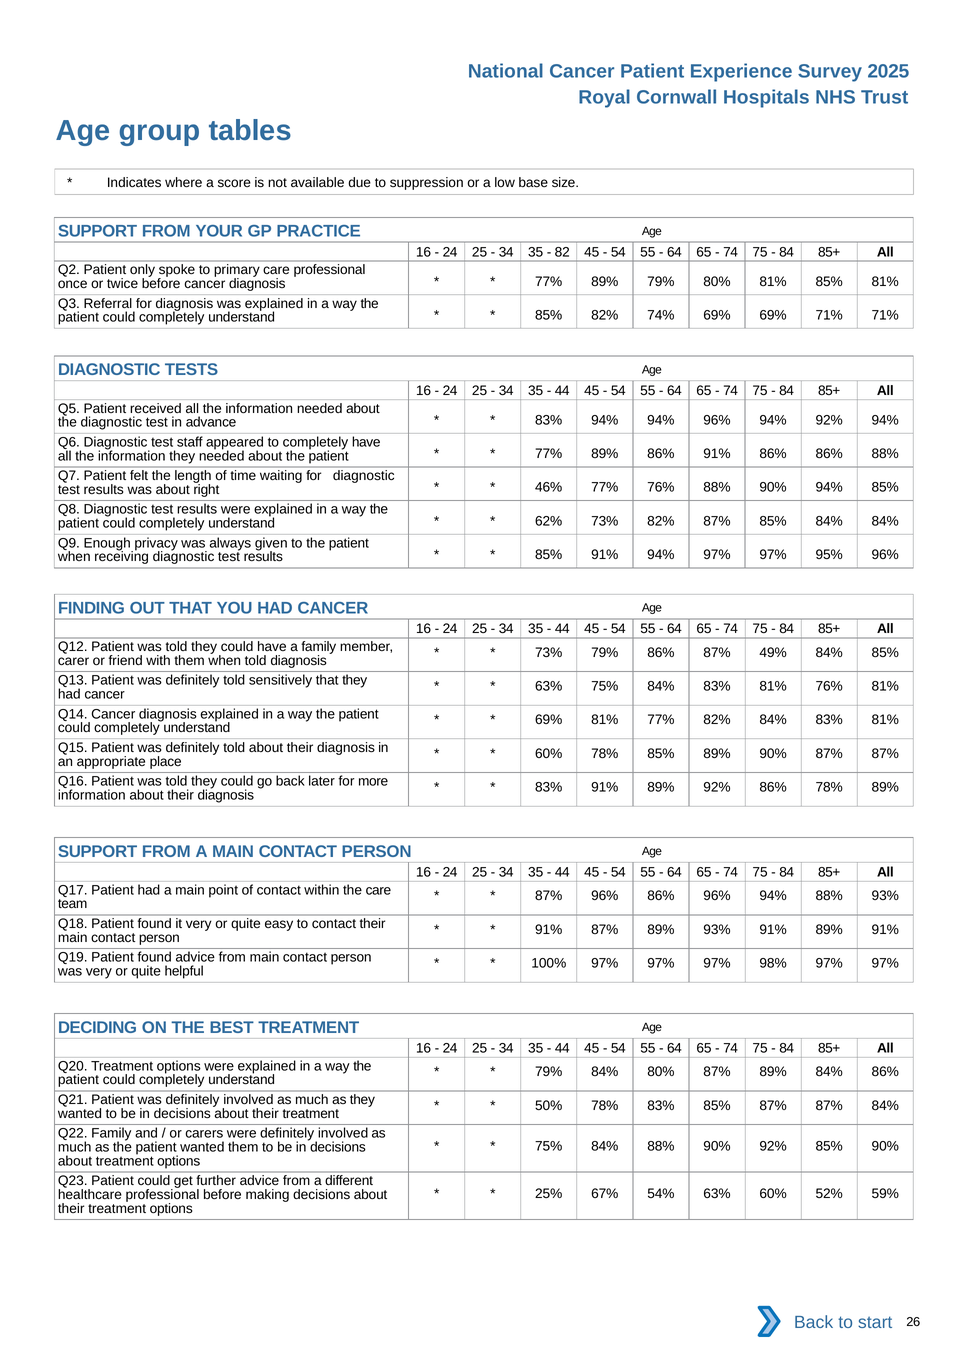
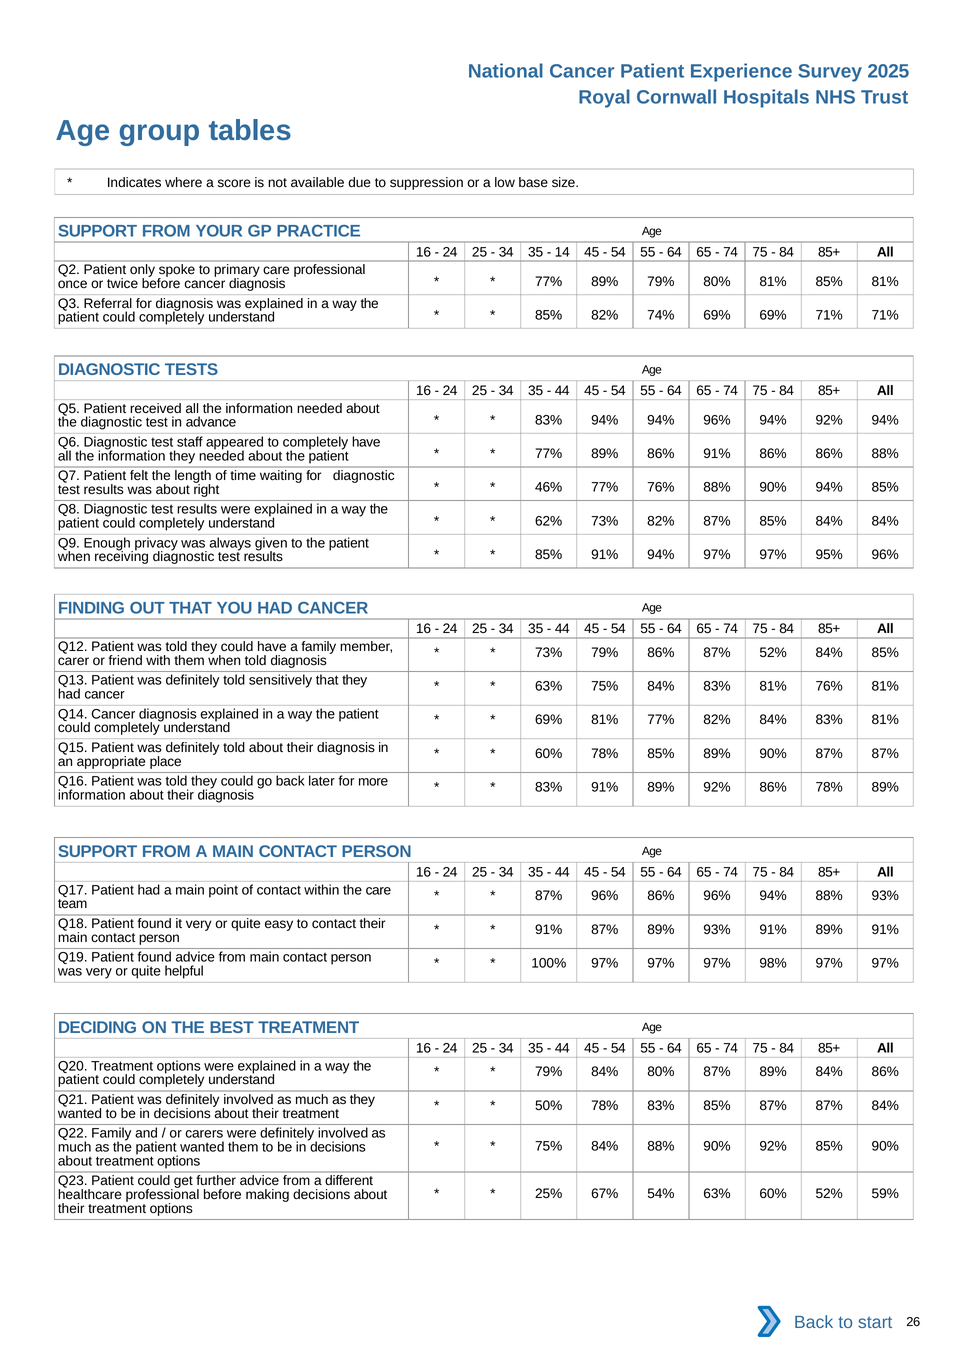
82: 82 -> 14
87% 49%: 49% -> 52%
